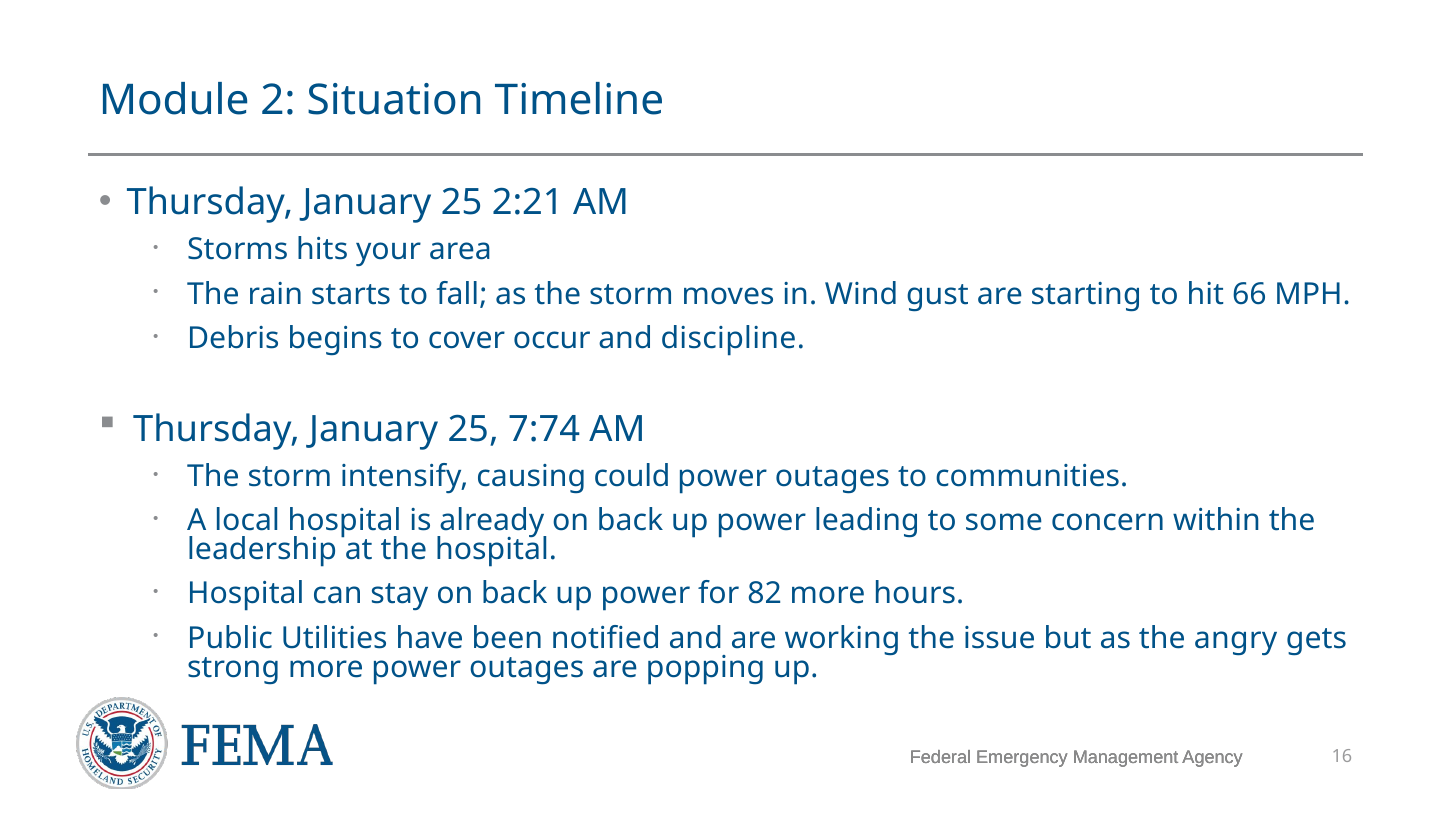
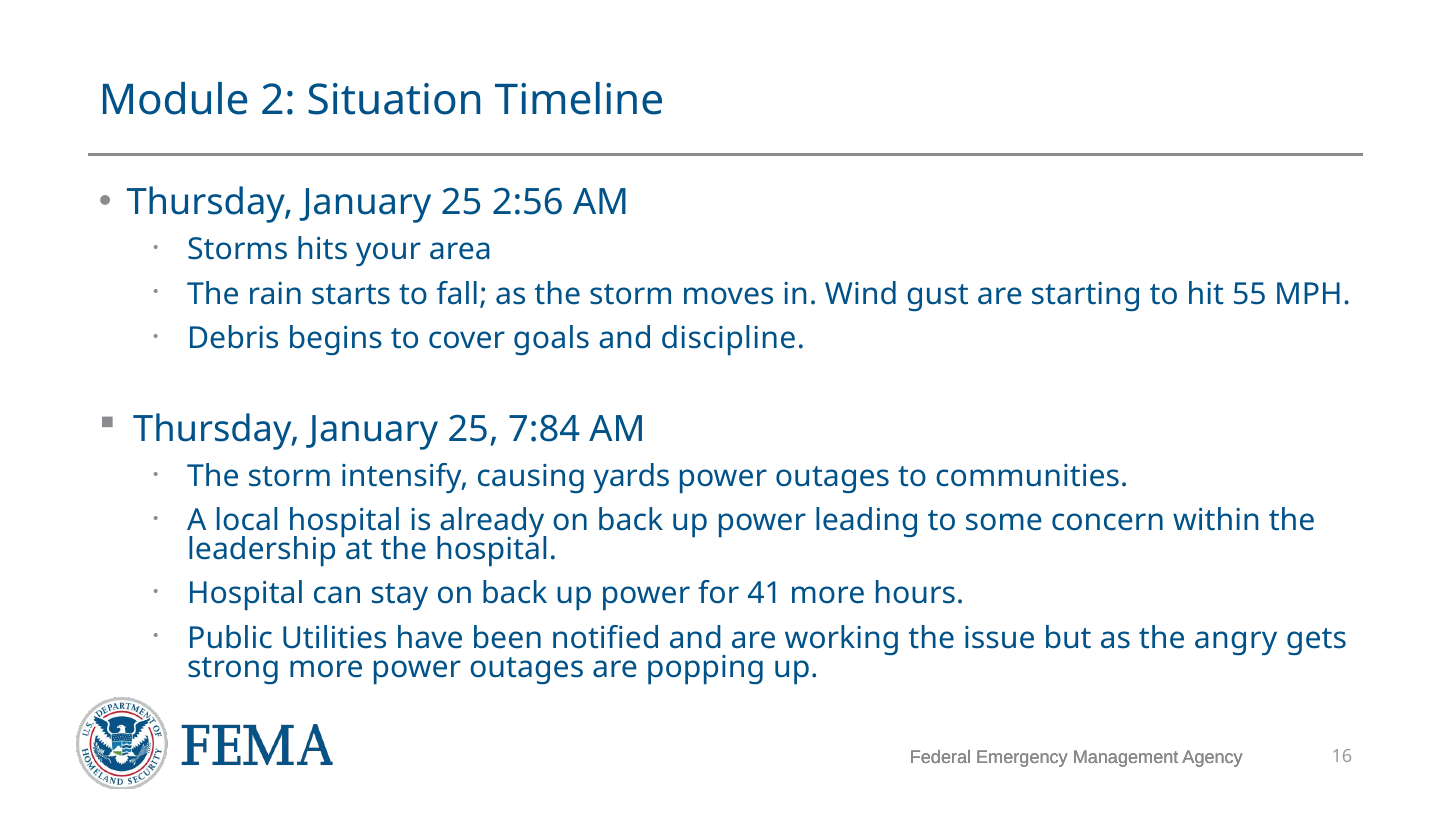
2:21: 2:21 -> 2:56
66: 66 -> 55
occur: occur -> goals
7:74: 7:74 -> 7:84
could: could -> yards
82: 82 -> 41
